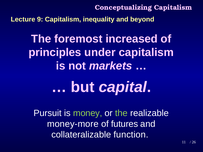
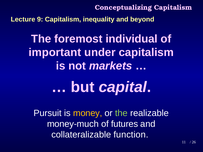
increased: increased -> individual
principles: principles -> important
money colour: light green -> yellow
money-more: money-more -> money-much
